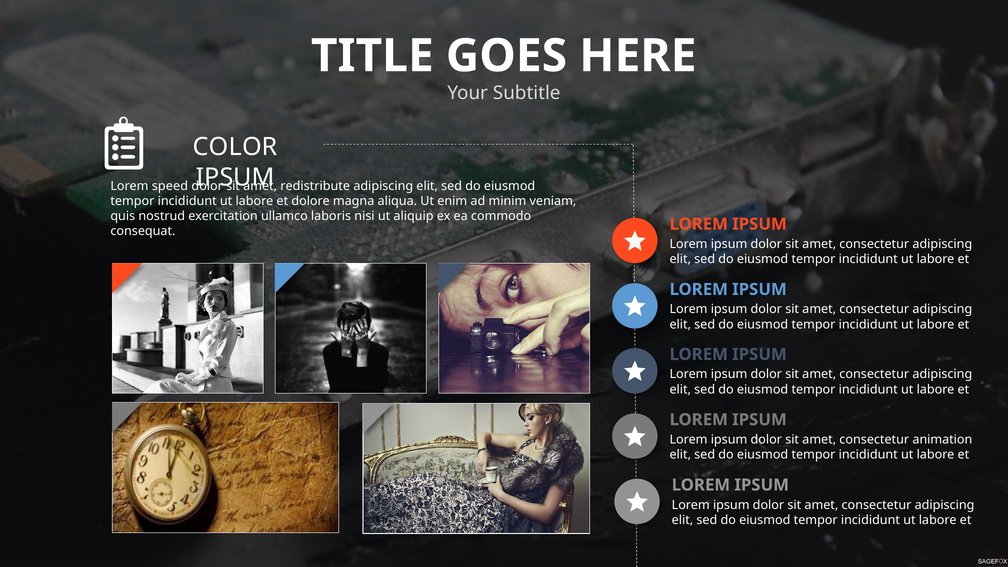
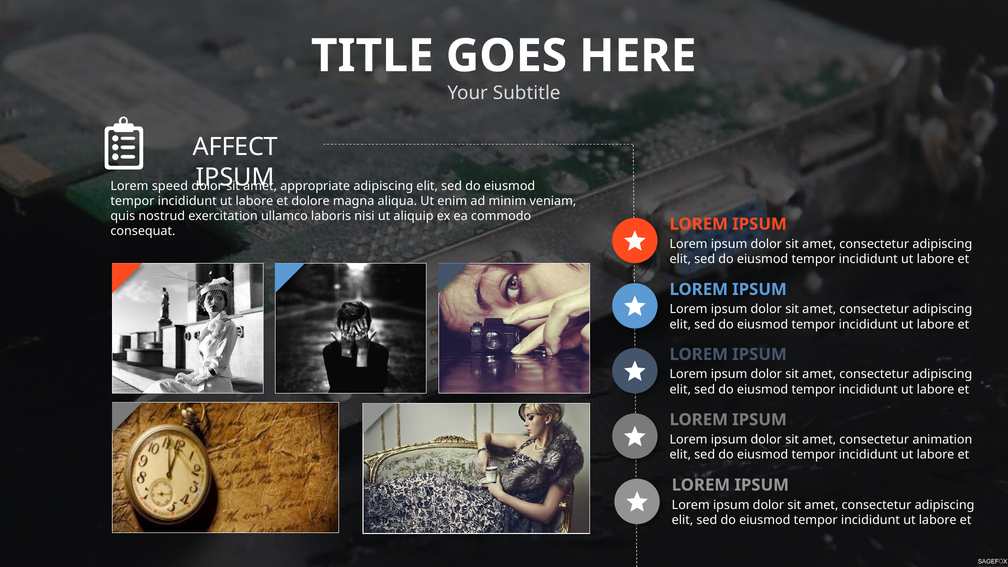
COLOR: COLOR -> AFFECT
redistribute: redistribute -> appropriate
